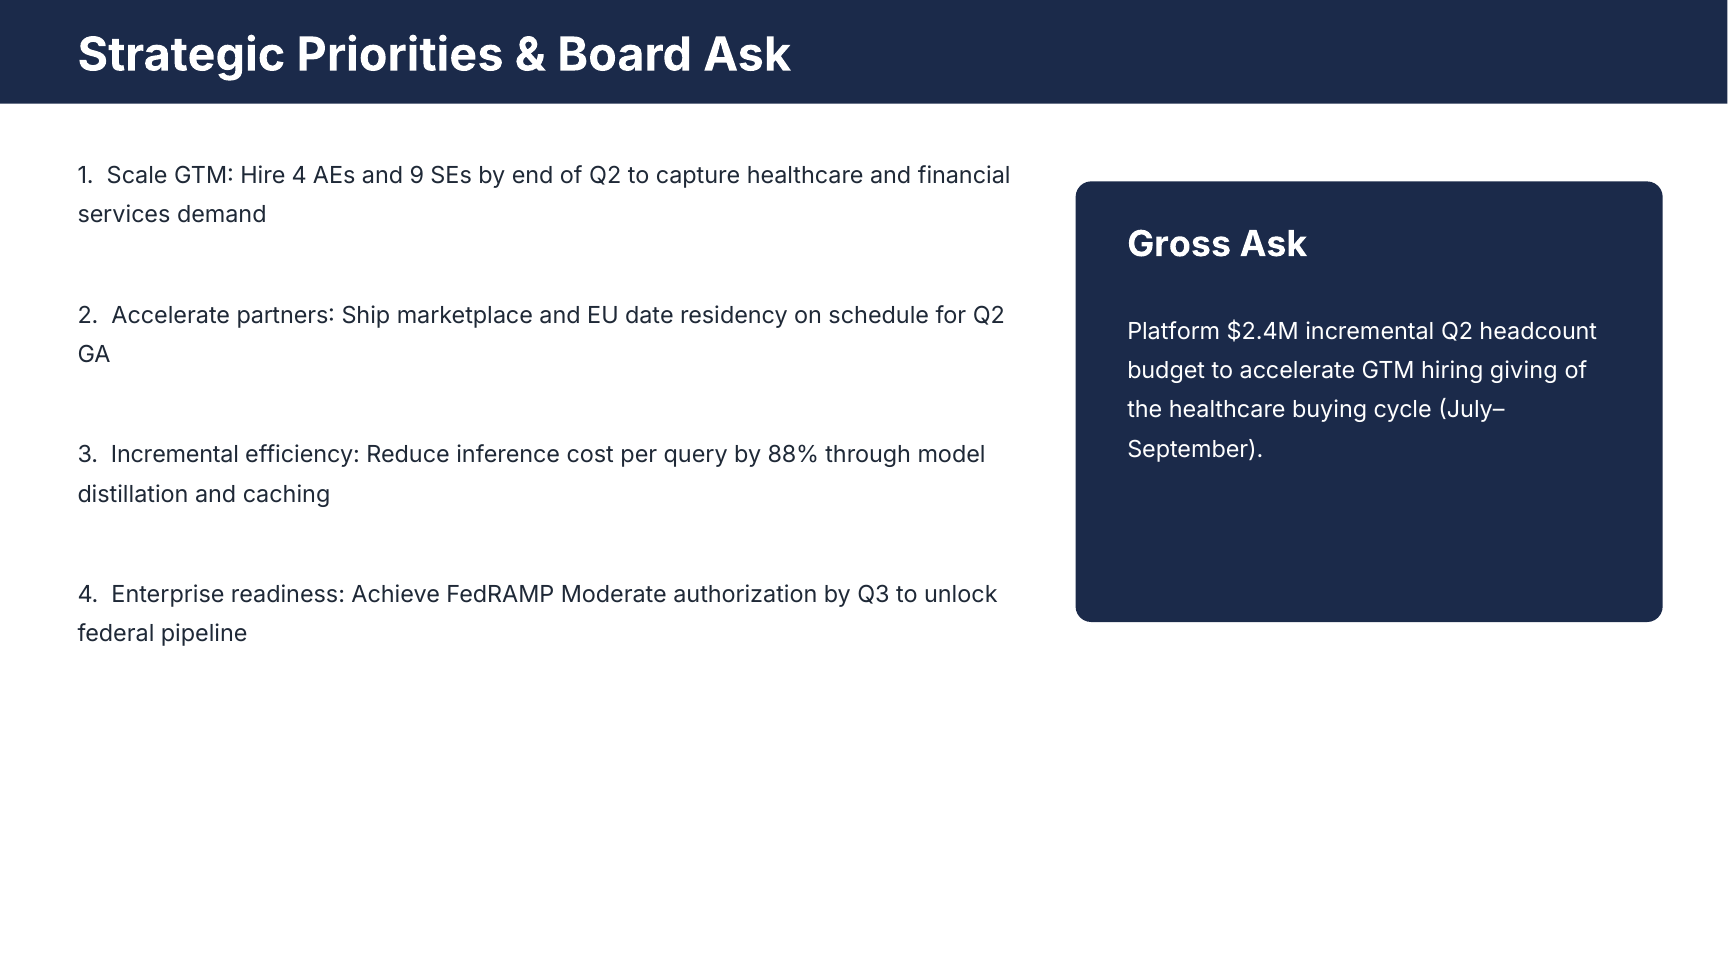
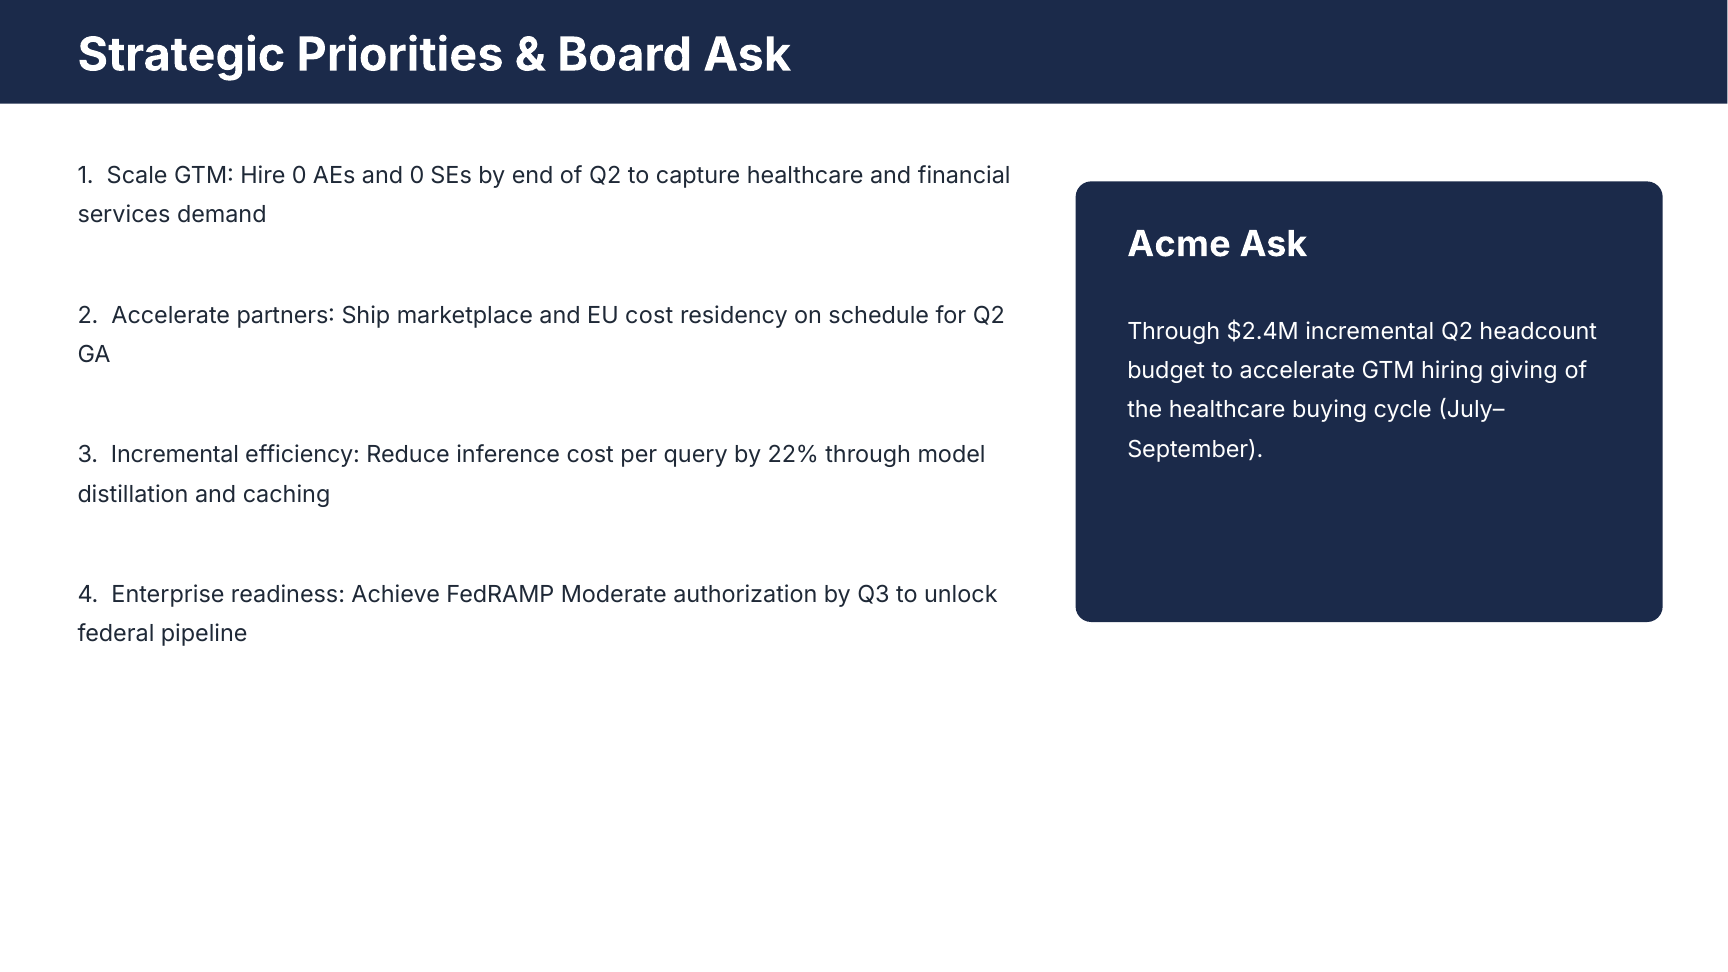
Hire 4: 4 -> 0
and 9: 9 -> 0
Gross: Gross -> Acme
EU date: date -> cost
Platform at (1174, 331): Platform -> Through
88%: 88% -> 22%
